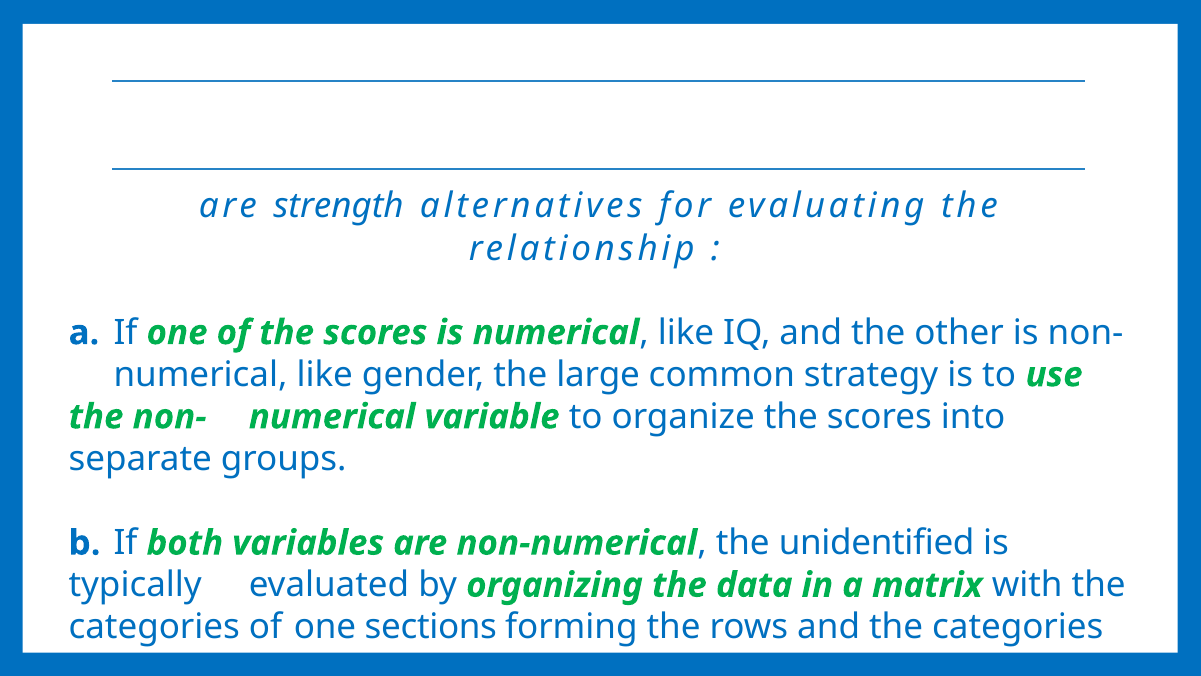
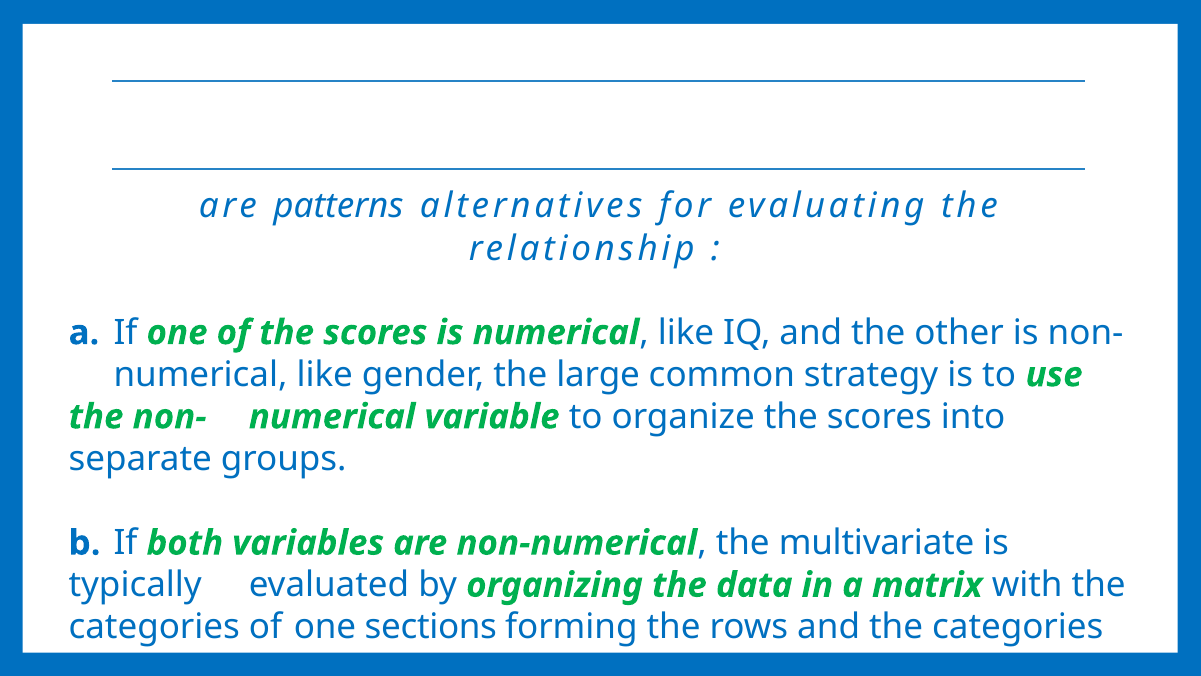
strength: strength -> patterns
unidentified: unidentified -> multivariate
